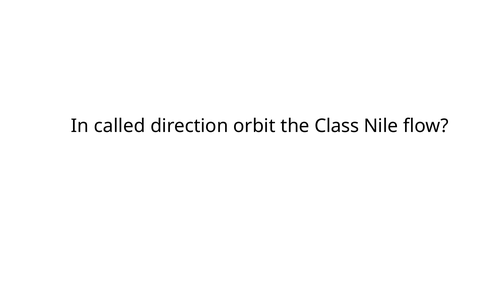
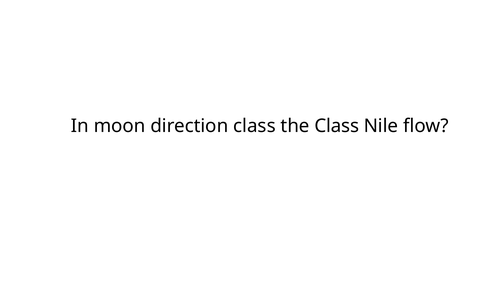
called: called -> moon
direction orbit: orbit -> class
